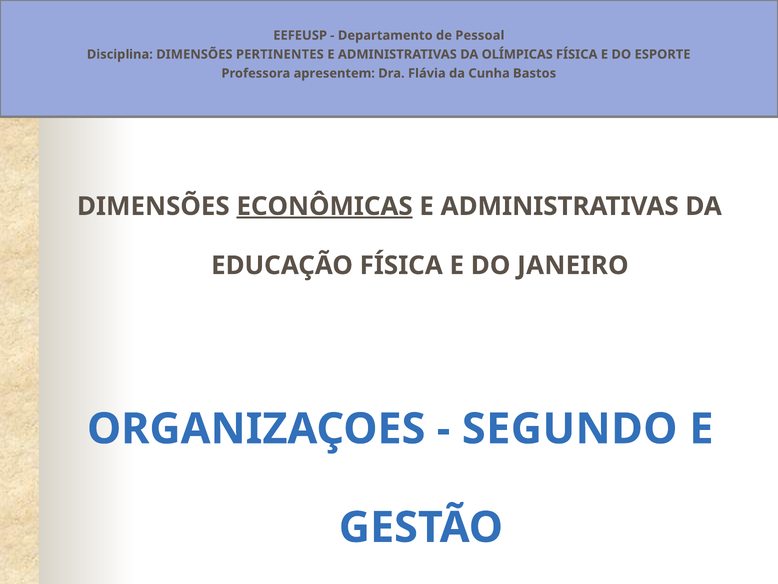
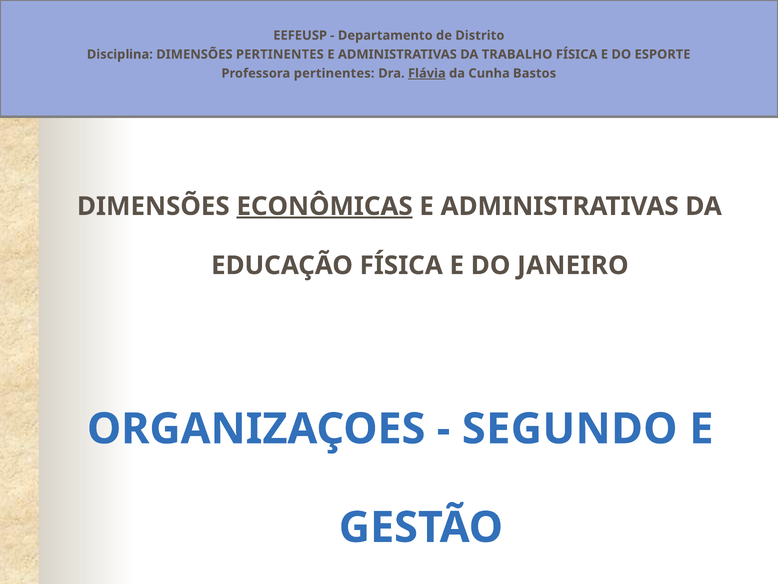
Pessoal: Pessoal -> Distrito
OLÍMPICAS: OLÍMPICAS -> TRABALHO
Professora apresentem: apresentem -> pertinentes
Flávia underline: none -> present
